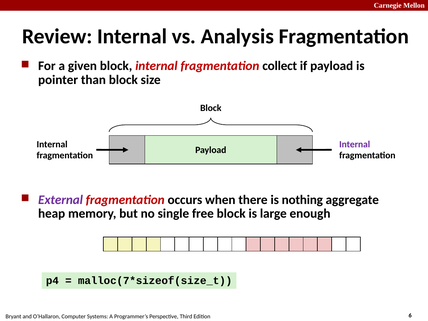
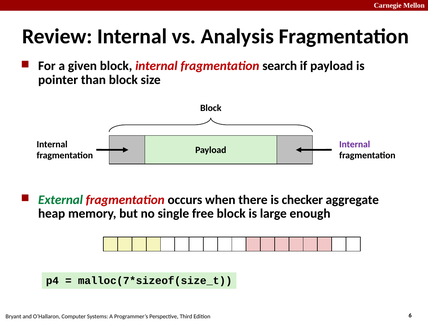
collect: collect -> search
External colour: purple -> green
nothing: nothing -> checker
